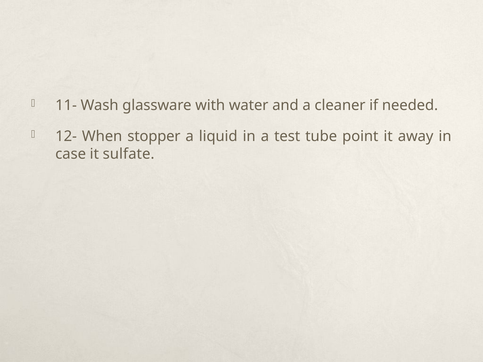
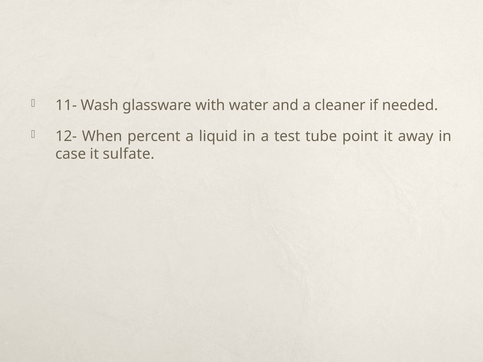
stopper: stopper -> percent
